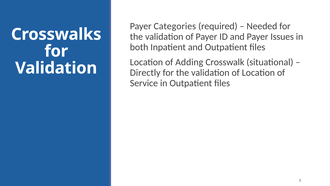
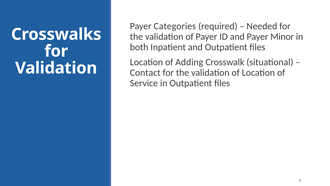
Issues: Issues -> Minor
Directly: Directly -> Contact
